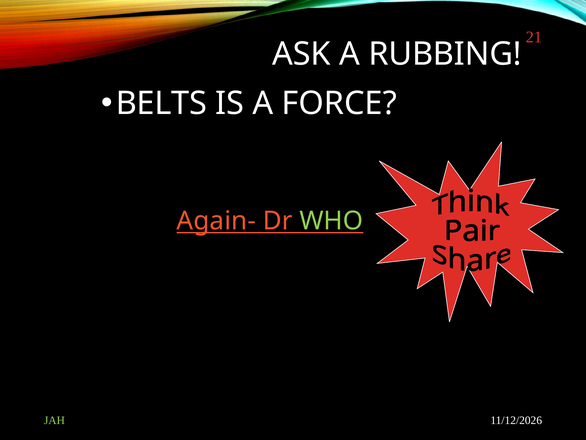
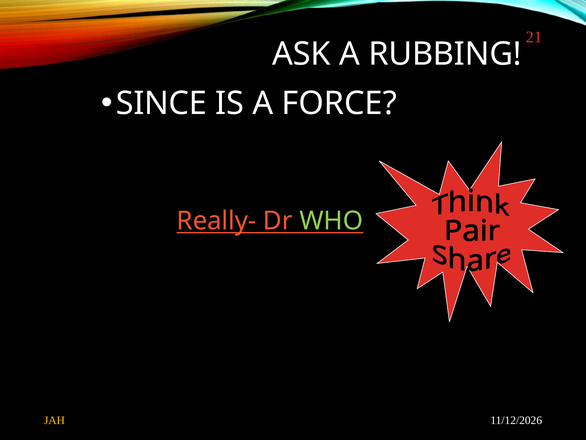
BELTS: BELTS -> SINCE
Again-: Again- -> Really-
JAH colour: light green -> yellow
